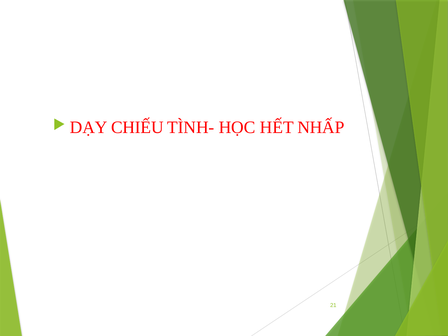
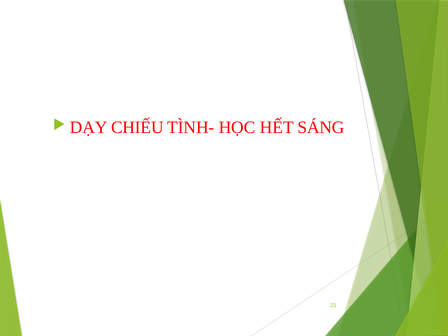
NHẤP: NHẤP -> SÁNG
